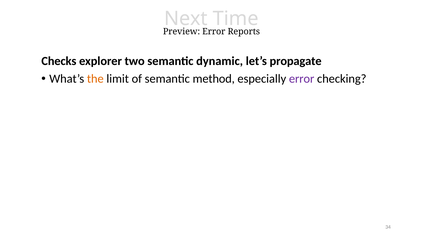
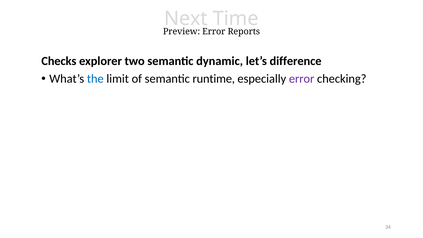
propagate: propagate -> difference
the colour: orange -> blue
method: method -> runtime
